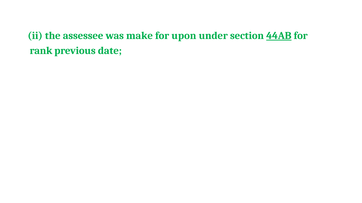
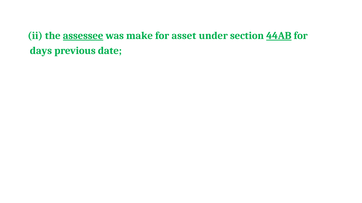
assessee underline: none -> present
upon: upon -> asset
rank: rank -> days
